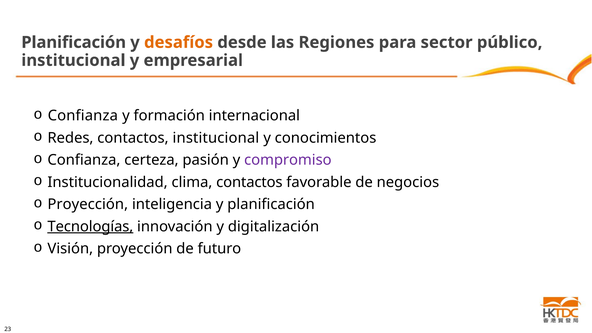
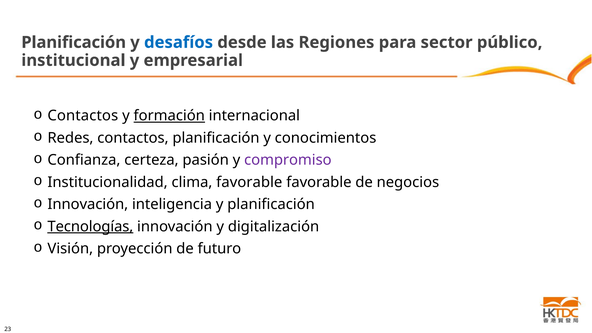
desafíos colour: orange -> blue
Confianza at (83, 116): Confianza -> Contactos
formación underline: none -> present
contactos institucional: institucional -> planificación
clima contactos: contactos -> favorable
Proyección at (88, 204): Proyección -> Innovación
